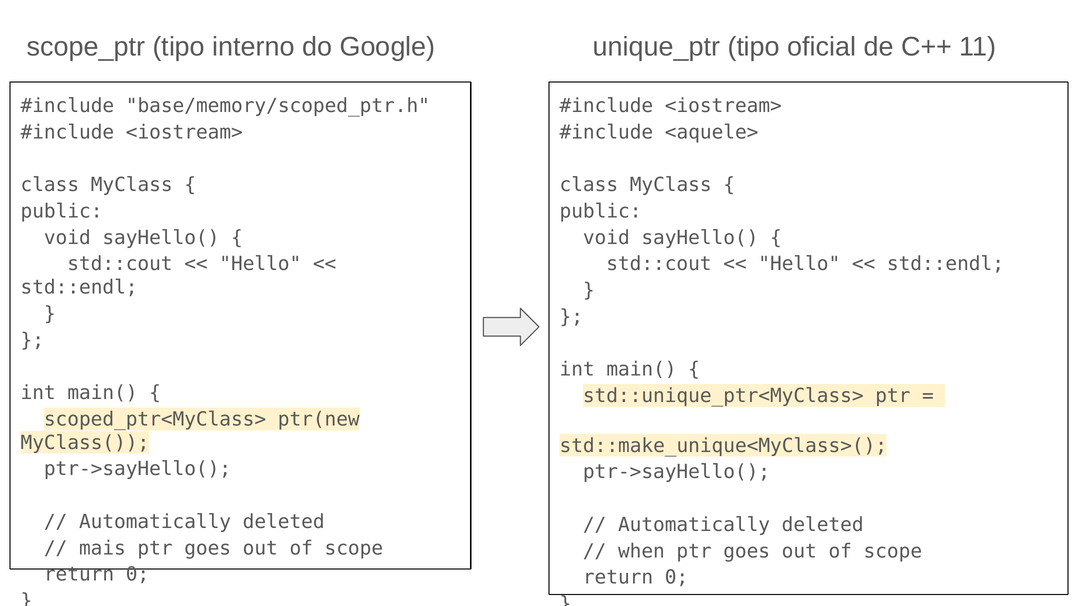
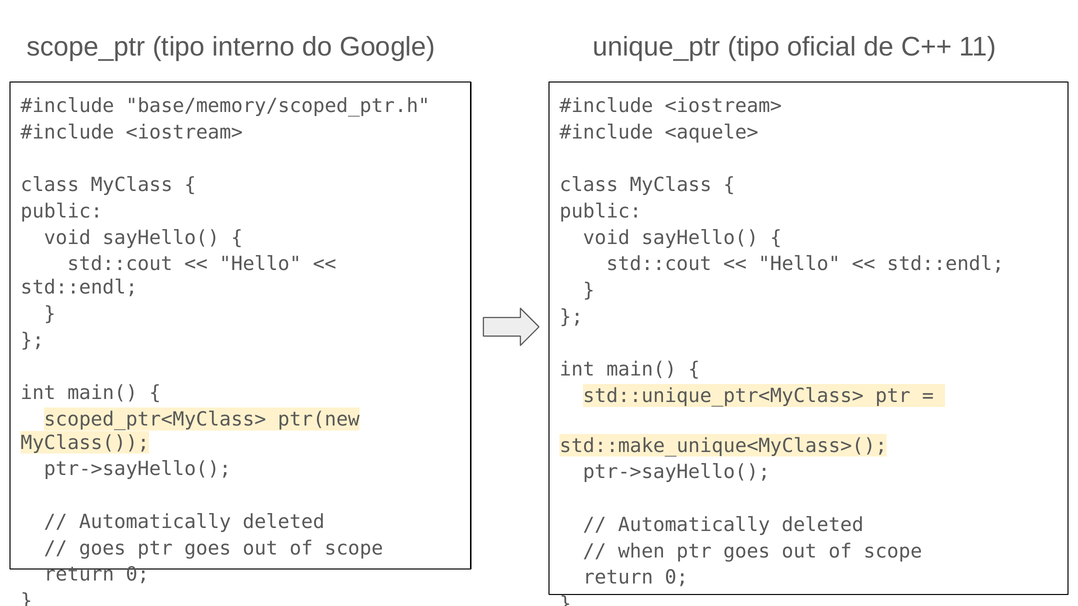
mais at (102, 549): mais -> goes
